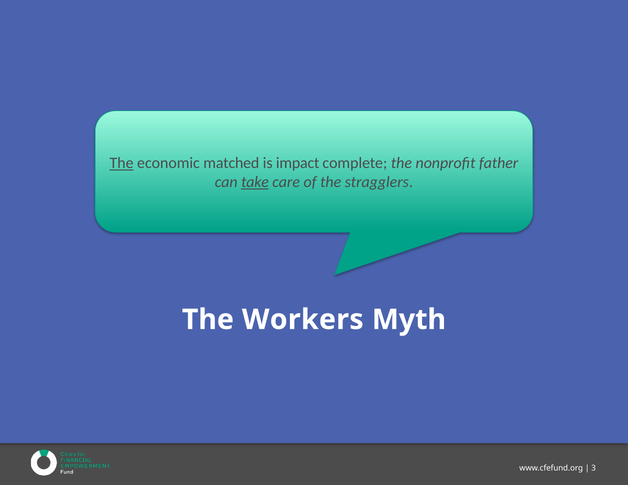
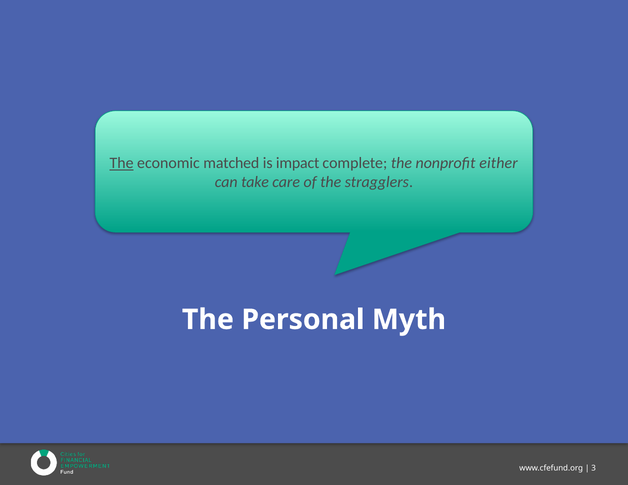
father: father -> either
take underline: present -> none
Workers: Workers -> Personal
